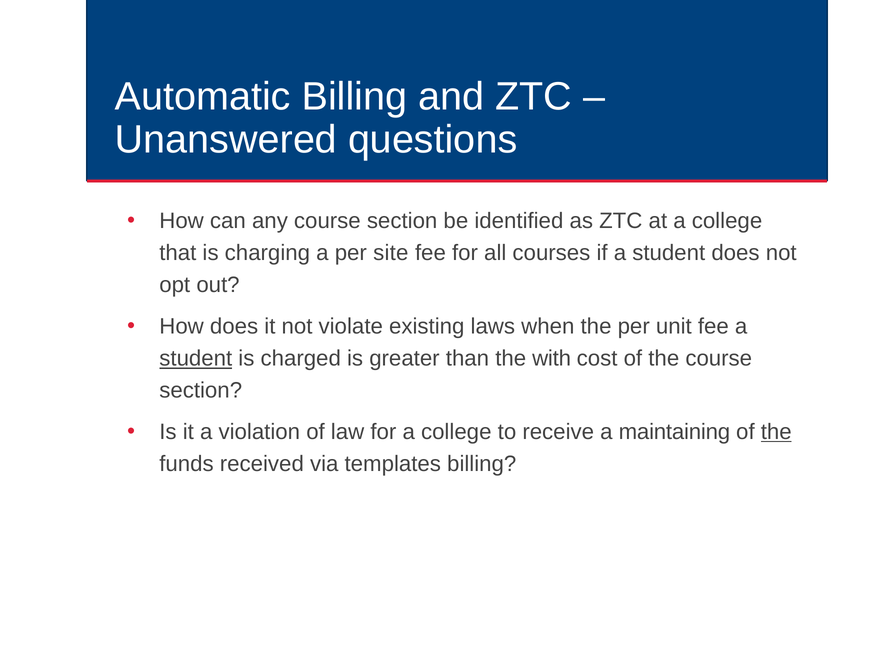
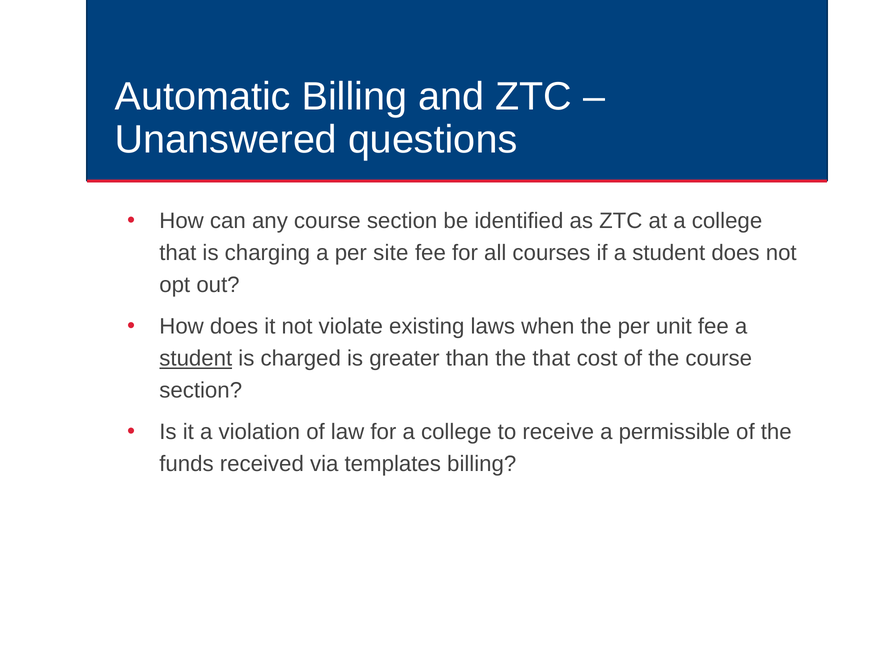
the with: with -> that
maintaining: maintaining -> permissible
the at (776, 432) underline: present -> none
